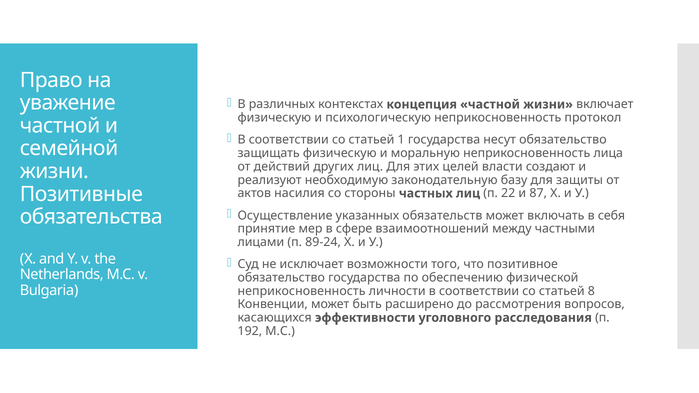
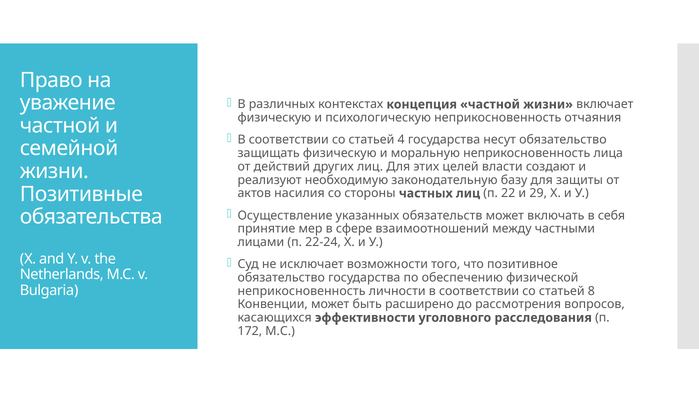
протокол: протокол -> отчаяния
1: 1 -> 4
87: 87 -> 29
89-24: 89-24 -> 22-24
192: 192 -> 172
